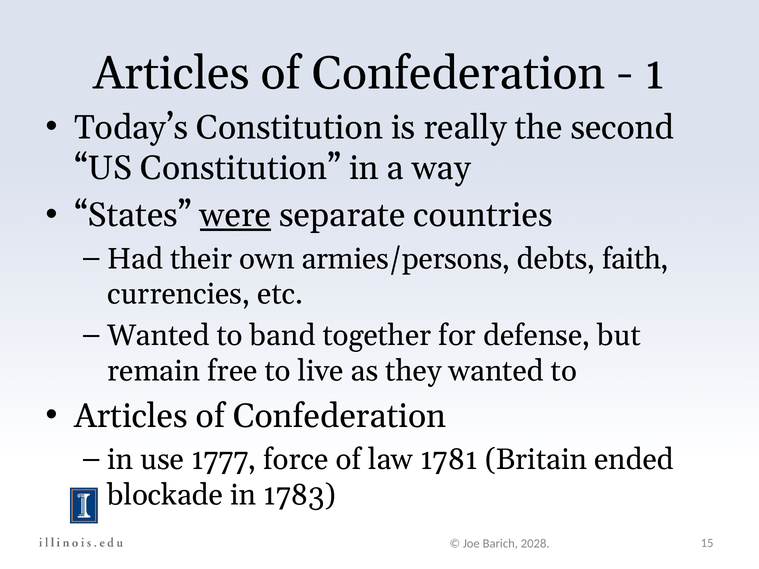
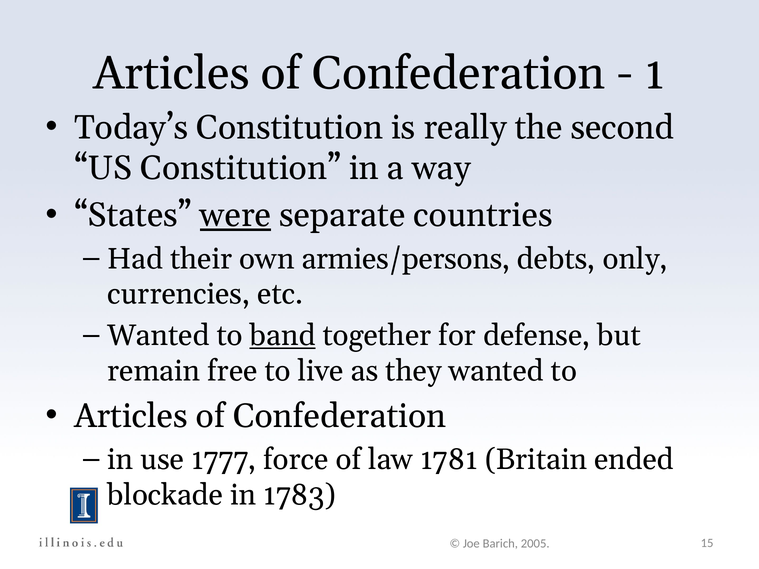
faith: faith -> only
band underline: none -> present
2028: 2028 -> 2005
